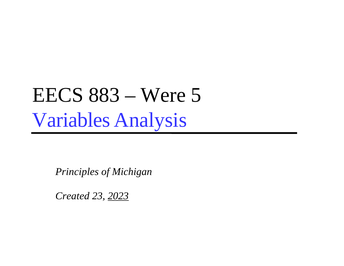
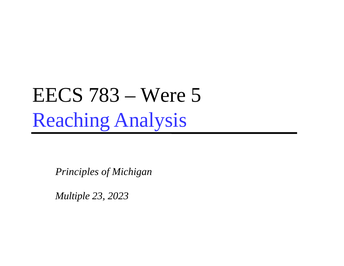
883: 883 -> 783
Variables: Variables -> Reaching
Created: Created -> Multiple
2023 underline: present -> none
